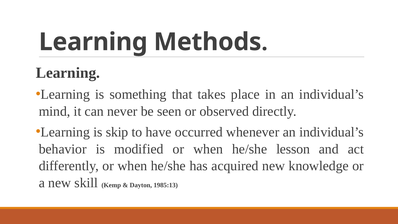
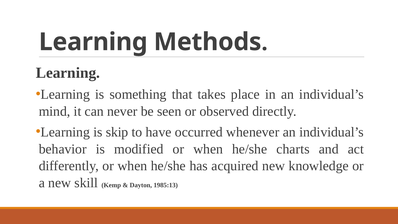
lesson: lesson -> charts
